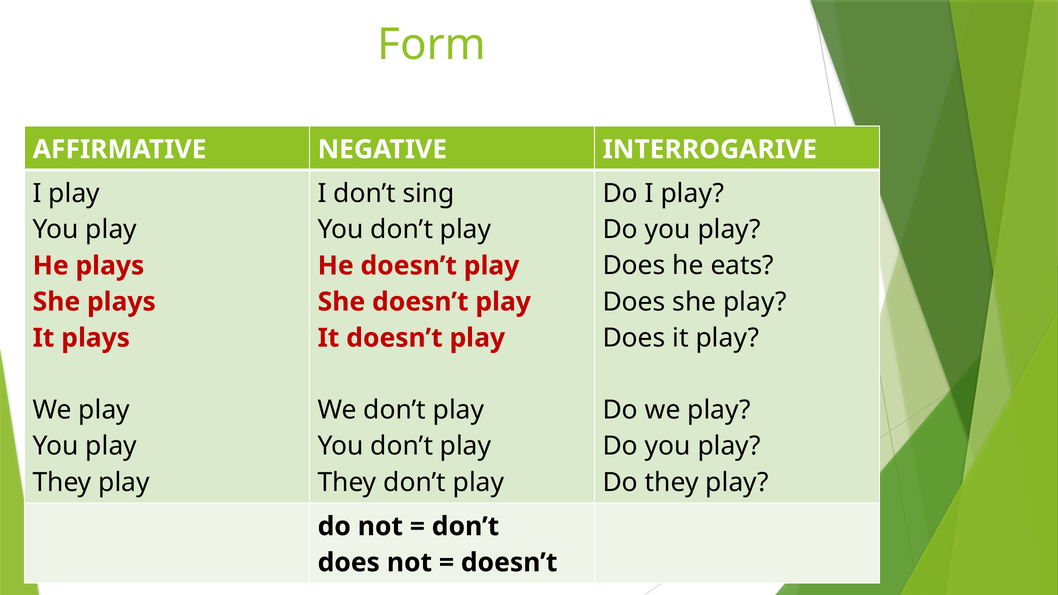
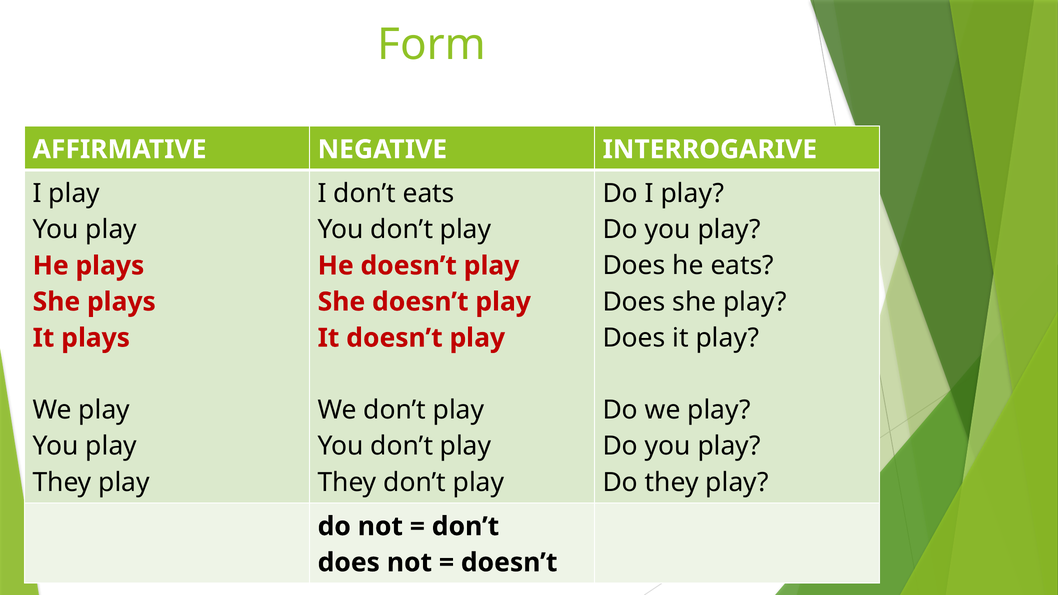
don’t sing: sing -> eats
